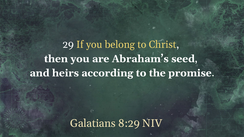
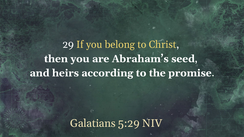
8:29: 8:29 -> 5:29
